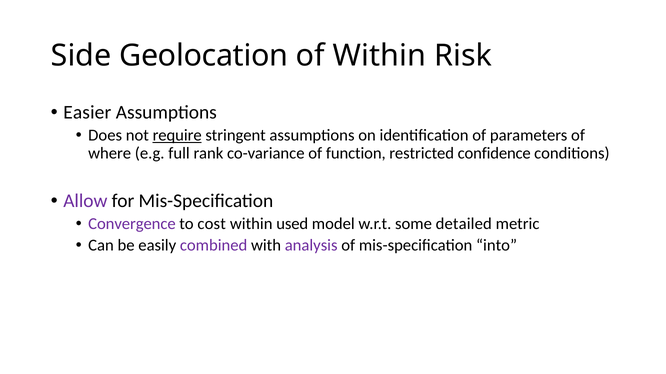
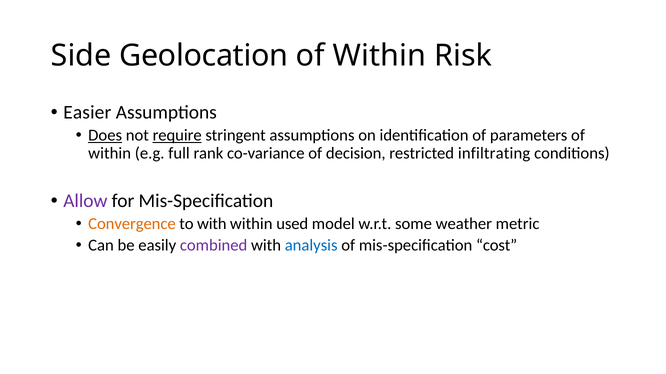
Does underline: none -> present
where at (110, 153): where -> within
function: function -> decision
confidence: confidence -> infiltrating
Convergence colour: purple -> orange
to cost: cost -> with
detailed: detailed -> weather
analysis colour: purple -> blue
into: into -> cost
